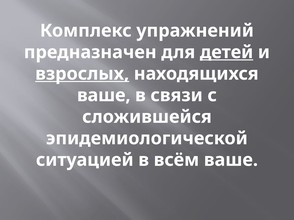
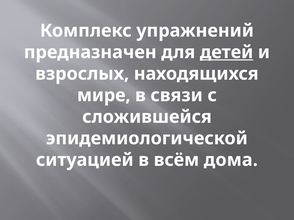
взрослых underline: present -> none
ваше at (104, 96): ваше -> мире
всём ваше: ваше -> дома
